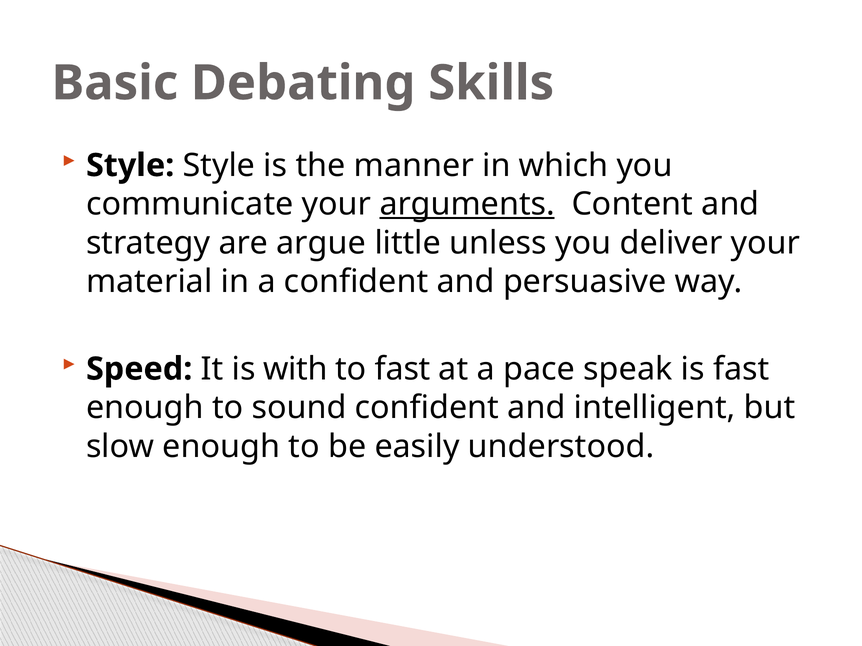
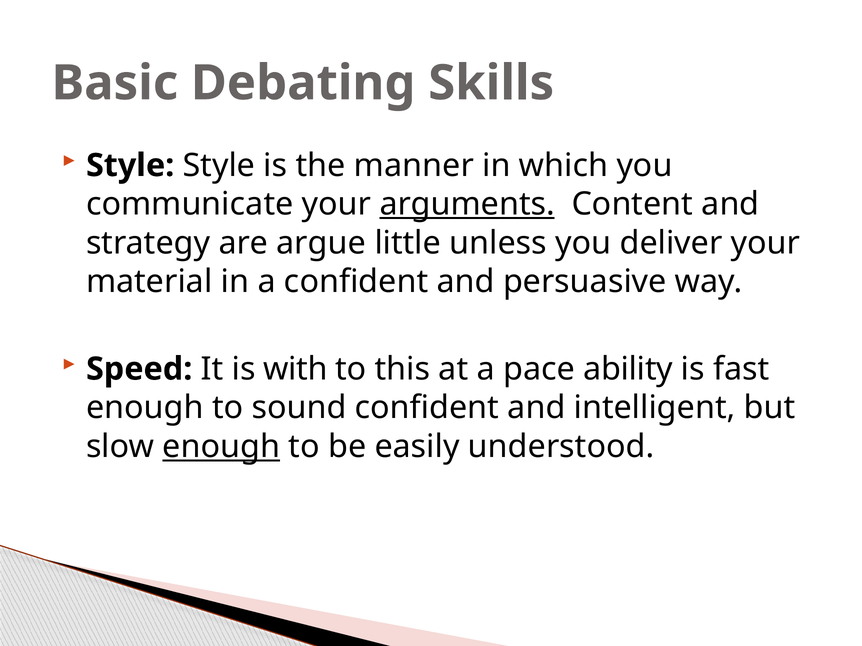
to fast: fast -> this
speak: speak -> ability
enough at (221, 447) underline: none -> present
